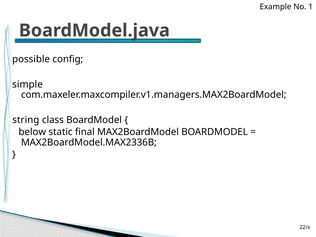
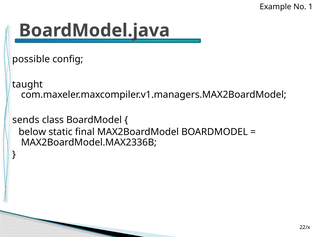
simple: simple -> taught
string: string -> sends
